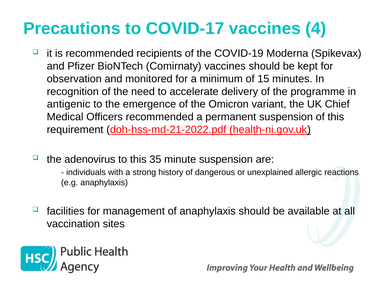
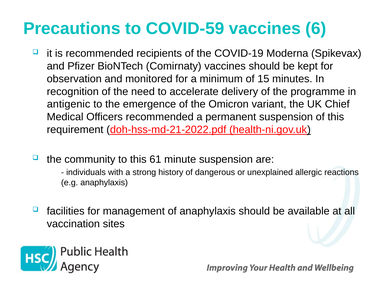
COVID-17: COVID-17 -> COVID-59
4: 4 -> 6
adenovirus: adenovirus -> community
35: 35 -> 61
